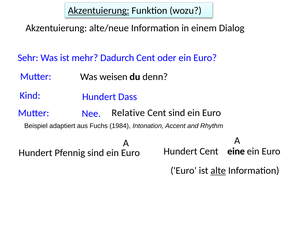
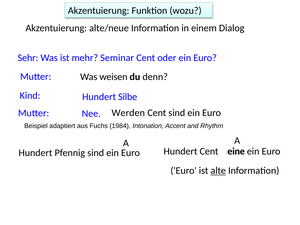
Akzentuierung at (99, 11) underline: present -> none
Dadurch: Dadurch -> Seminar
Dass: Dass -> Silbe
Relative: Relative -> Werden
